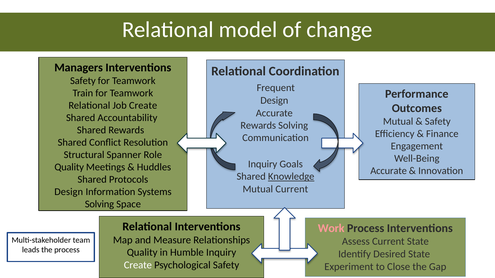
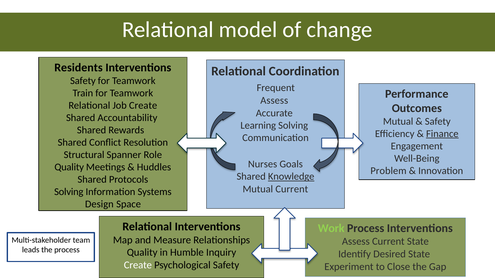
Managers: Managers -> Residents
Design at (274, 101): Design -> Assess
Rewards at (258, 126): Rewards -> Learning
Finance underline: none -> present
Inquiry at (263, 164): Inquiry -> Nurses
Accurate at (389, 171): Accurate -> Problem
Design at (69, 192): Design -> Solving
Solving at (99, 205): Solving -> Design
Work colour: pink -> light green
